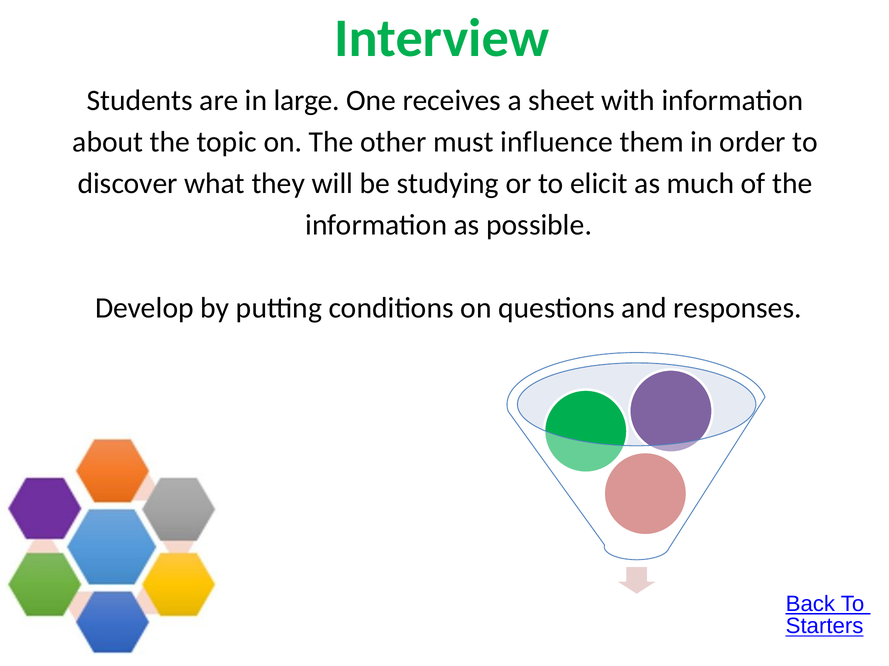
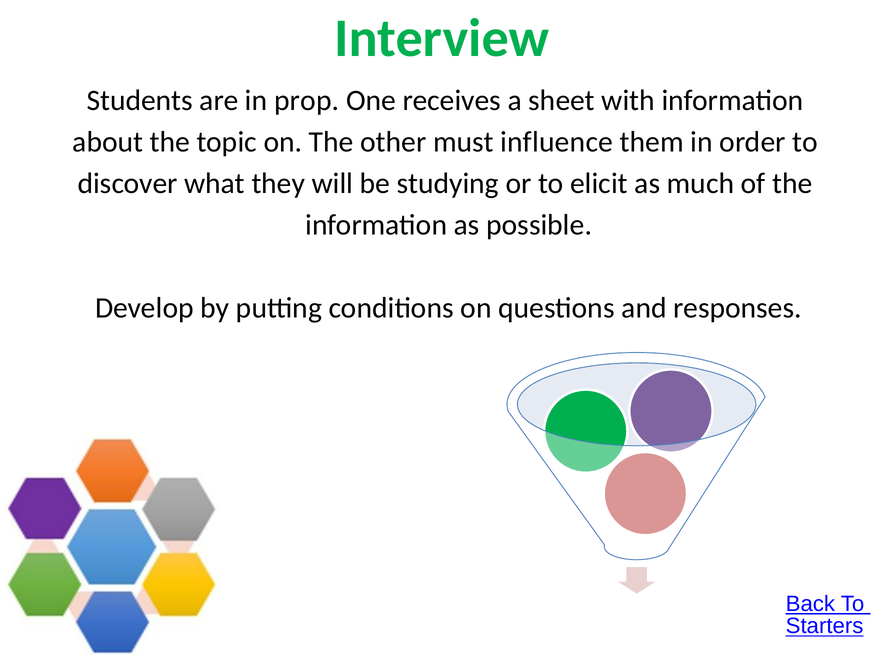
large: large -> prop
